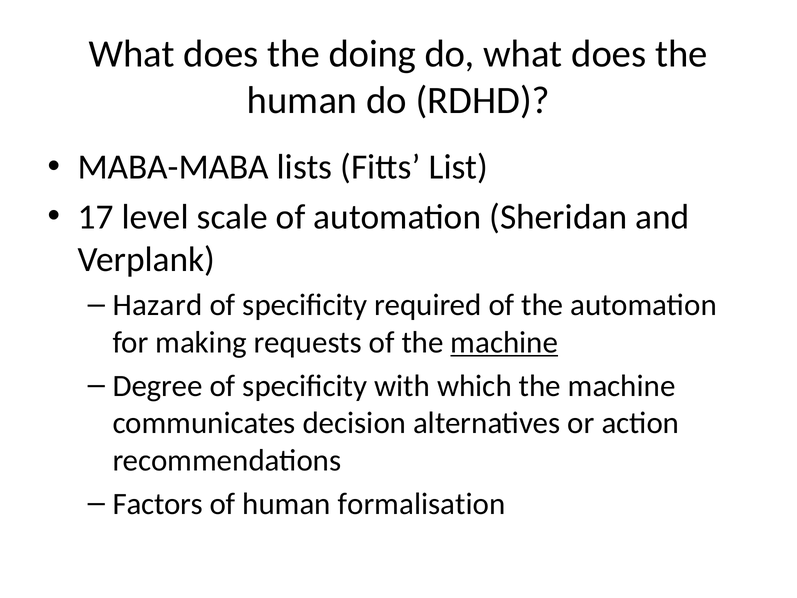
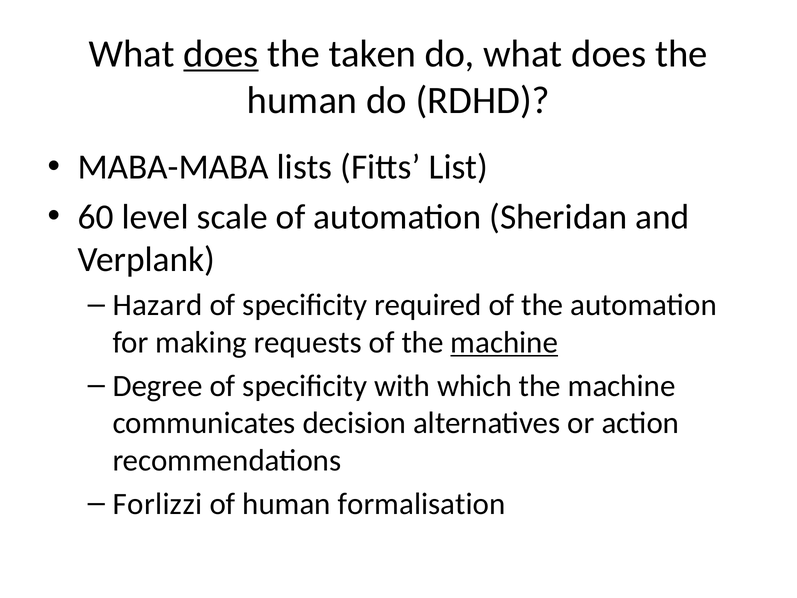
does at (221, 54) underline: none -> present
doing: doing -> taken
17: 17 -> 60
Factors: Factors -> Forlizzi
